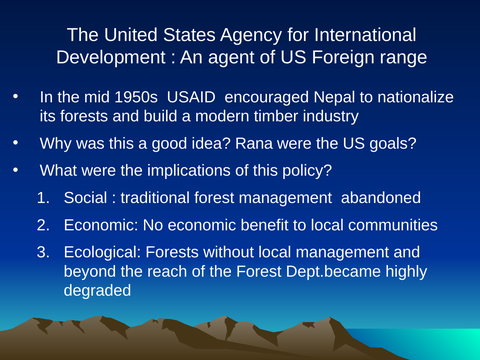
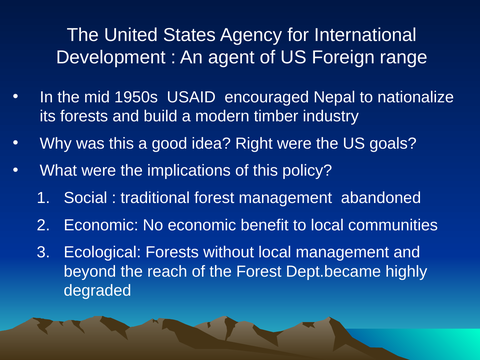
Rana: Rana -> Right
